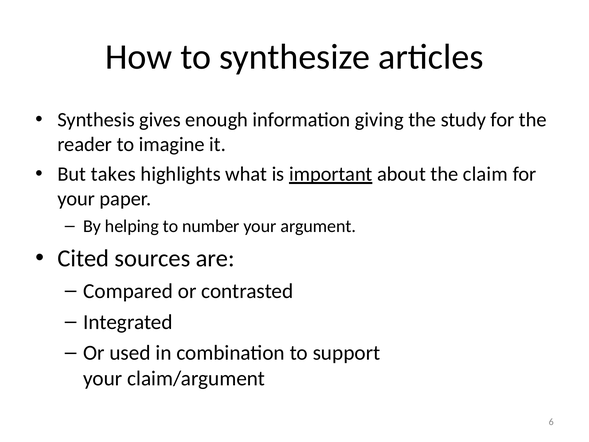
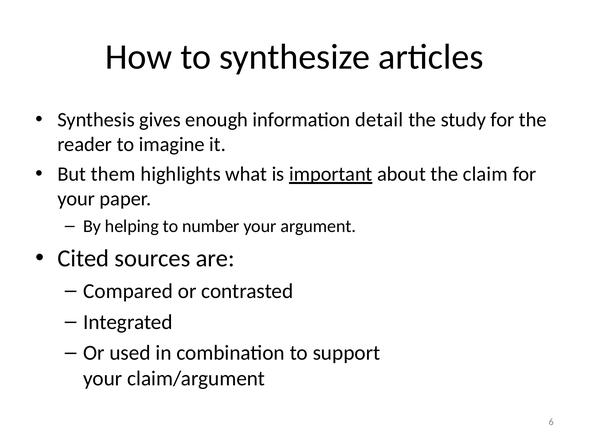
giving: giving -> detail
takes: takes -> them
